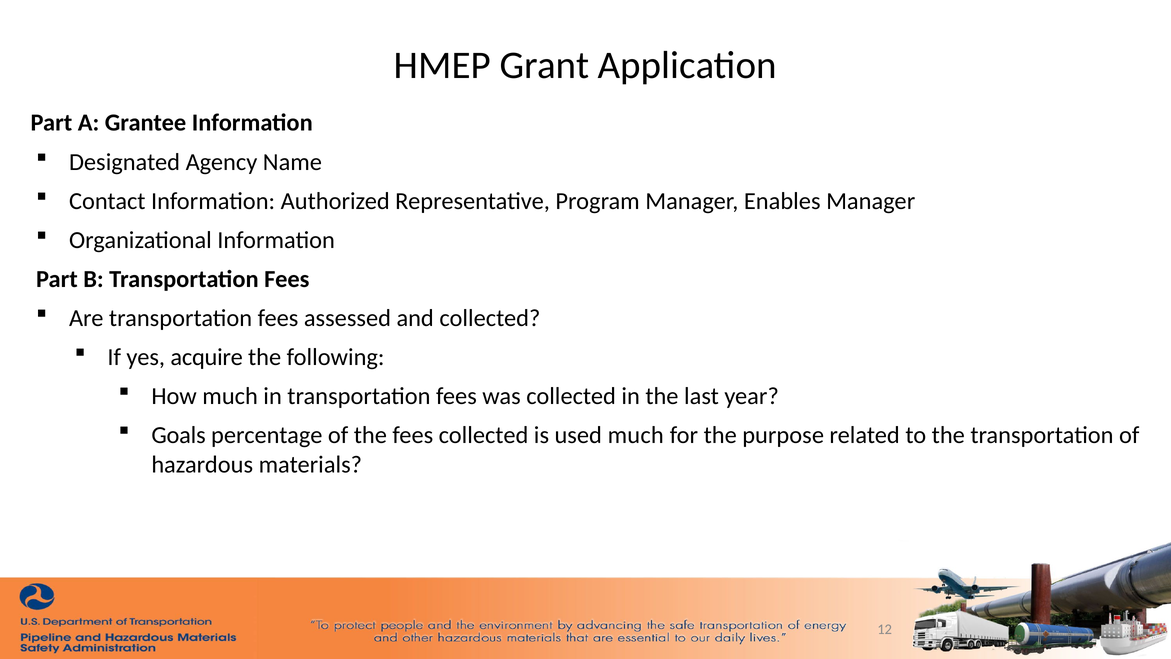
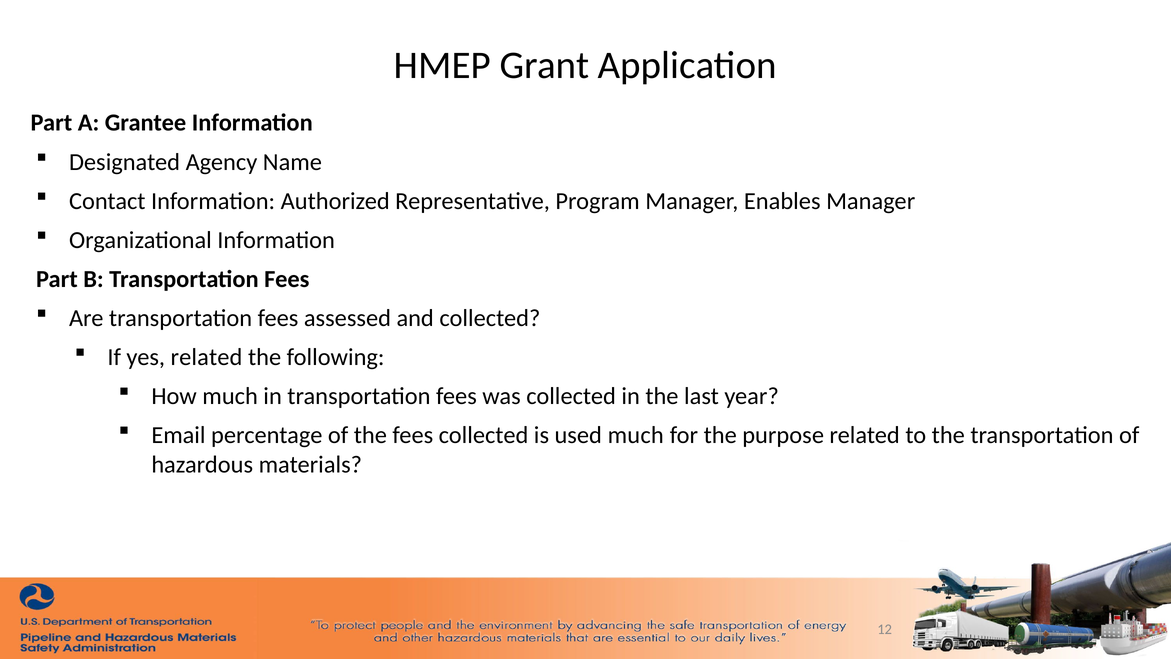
yes acquire: acquire -> related
Goals: Goals -> Email
